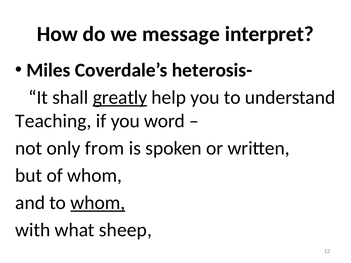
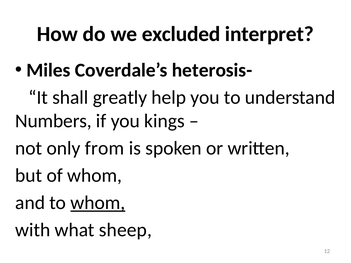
message: message -> excluded
greatly underline: present -> none
Teaching: Teaching -> Numbers
word: word -> kings
